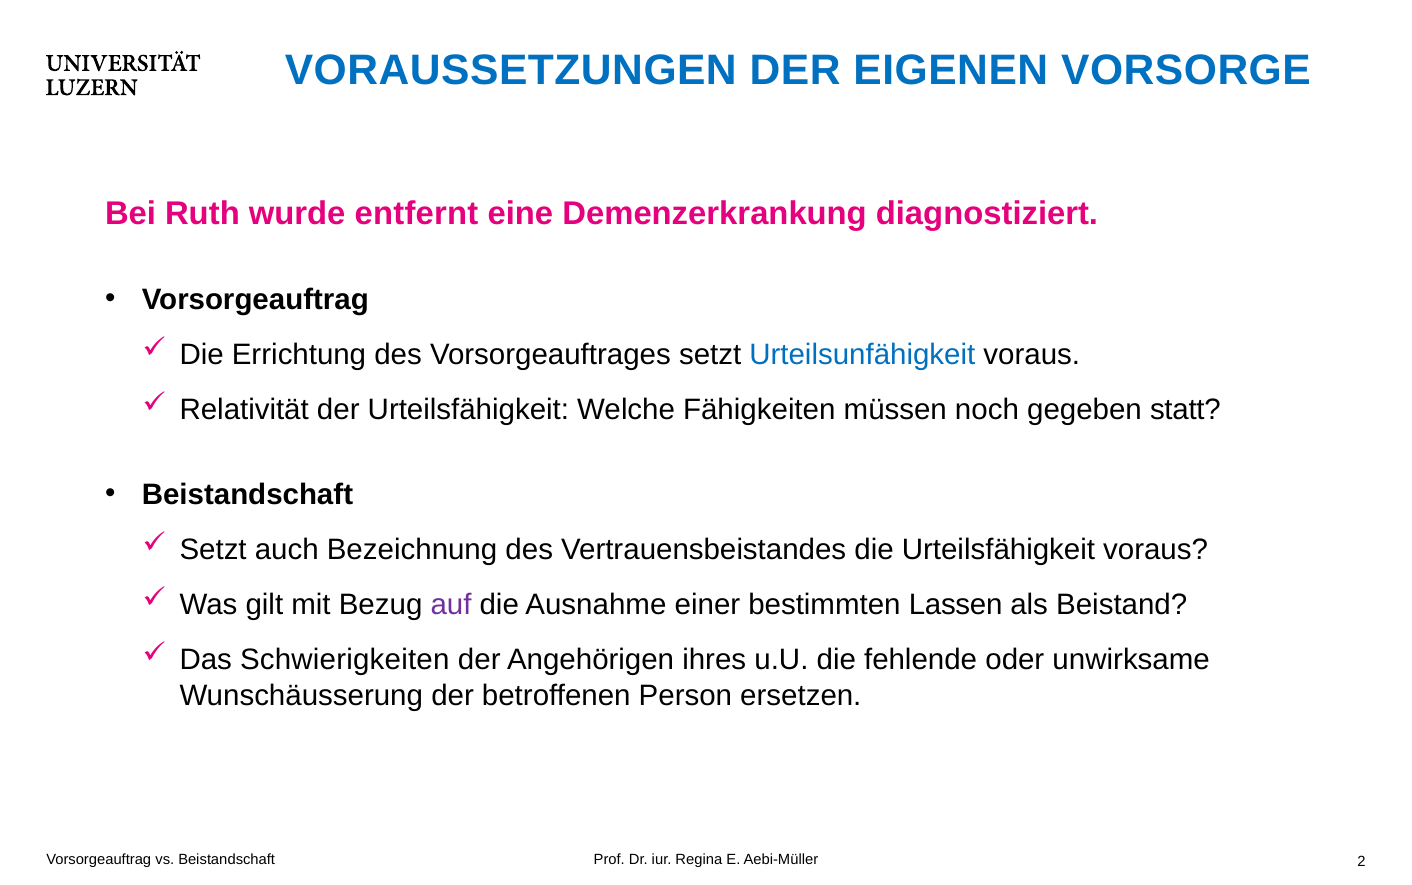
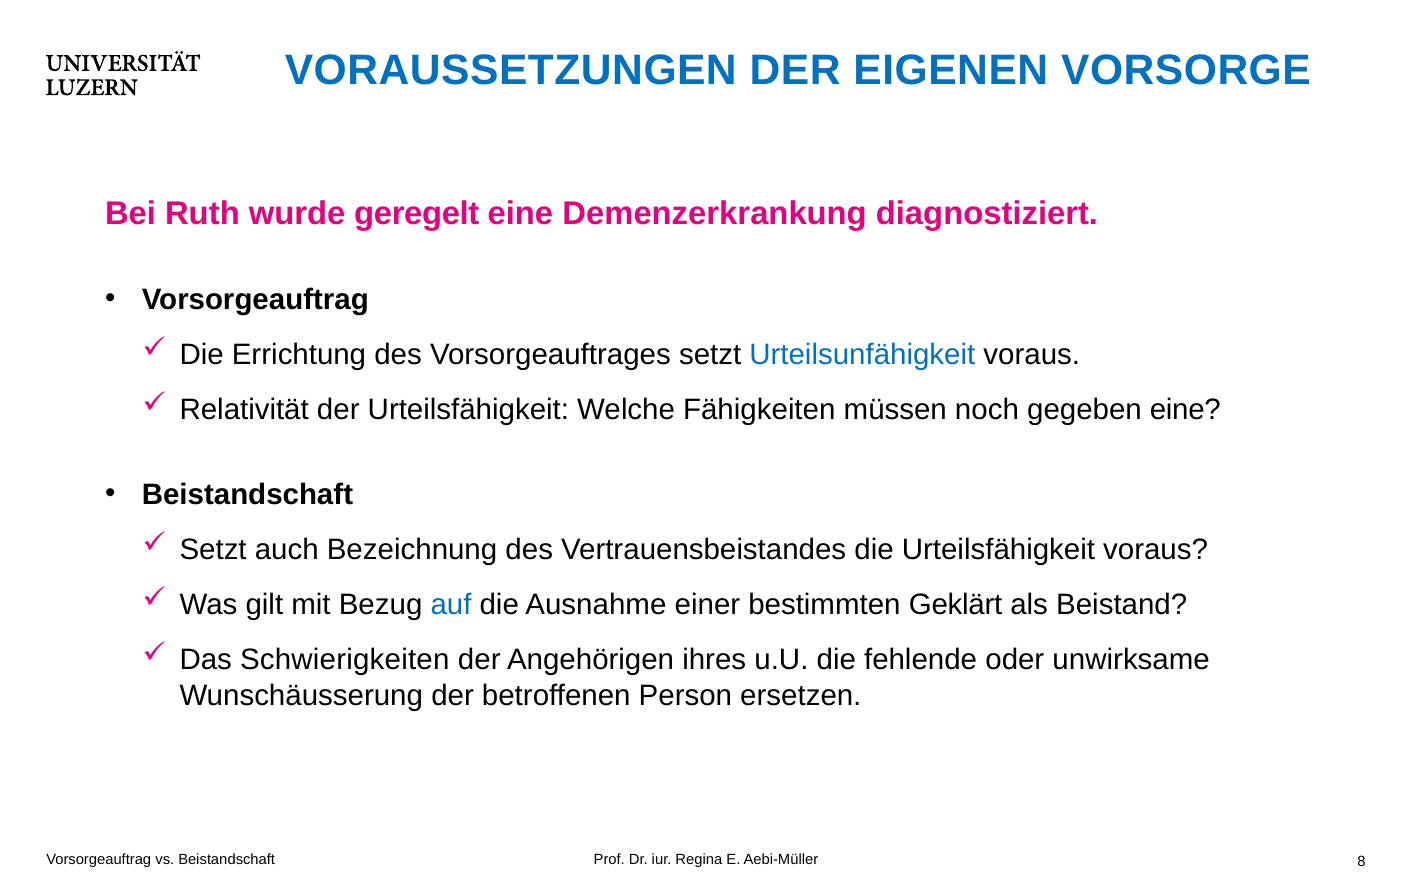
entfernt: entfernt -> geregelt
gegeben statt: statt -> eine
auf colour: purple -> blue
Lassen: Lassen -> Geklärt
2: 2 -> 8
